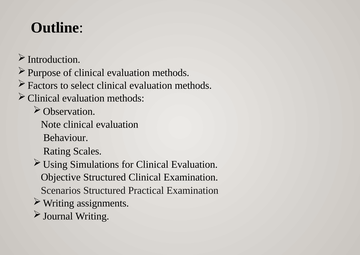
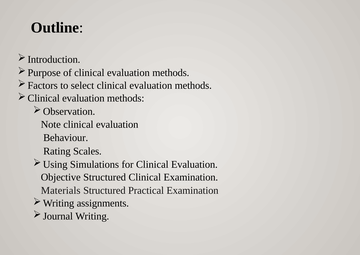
Scenarios: Scenarios -> Materials
